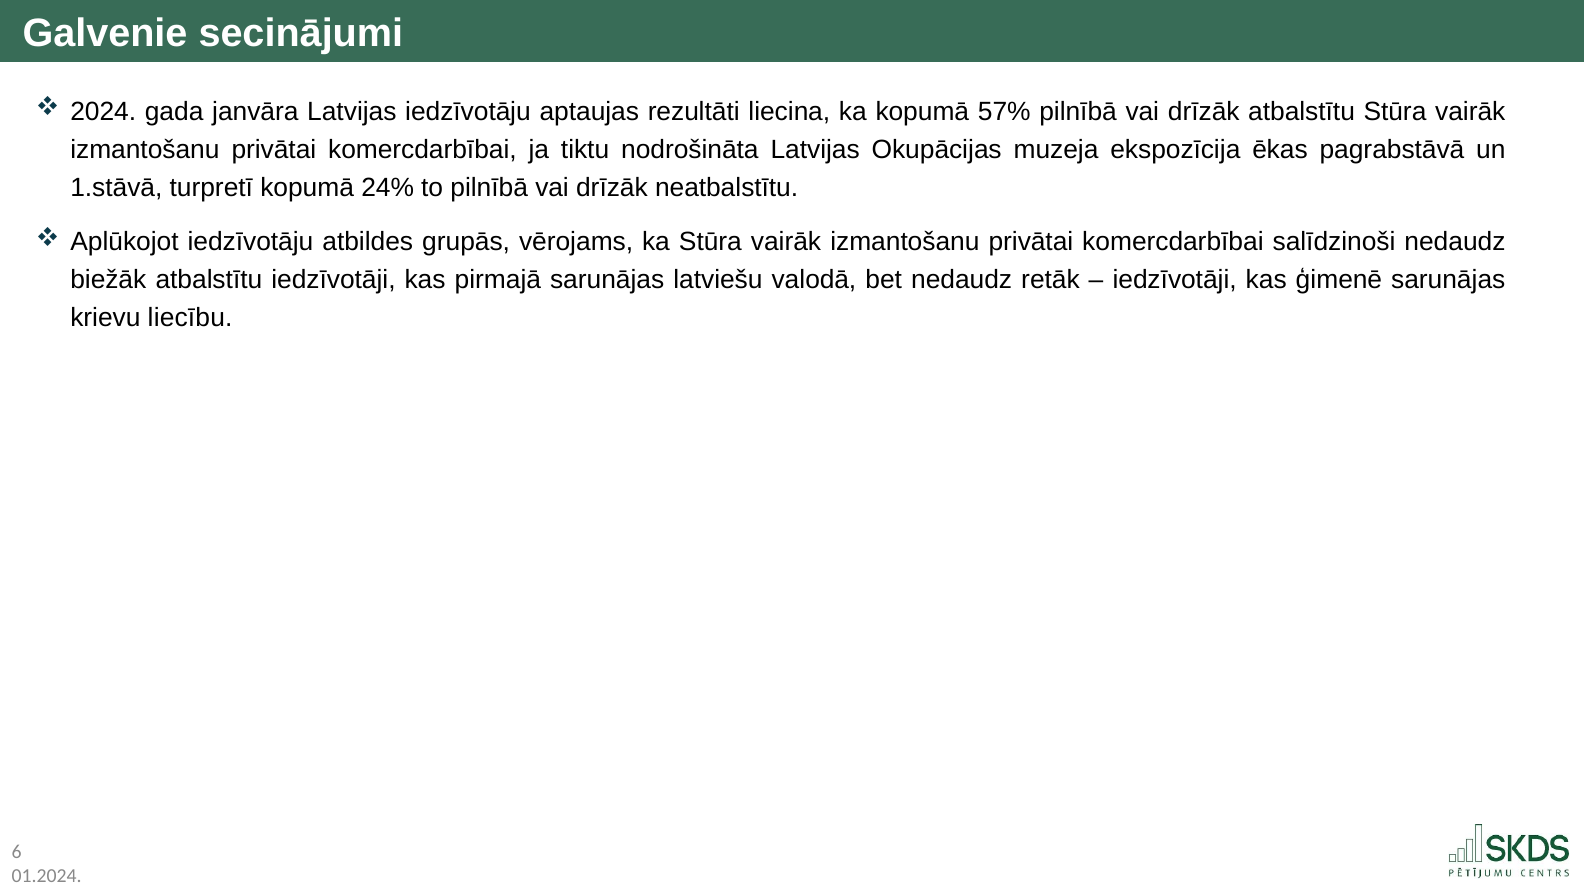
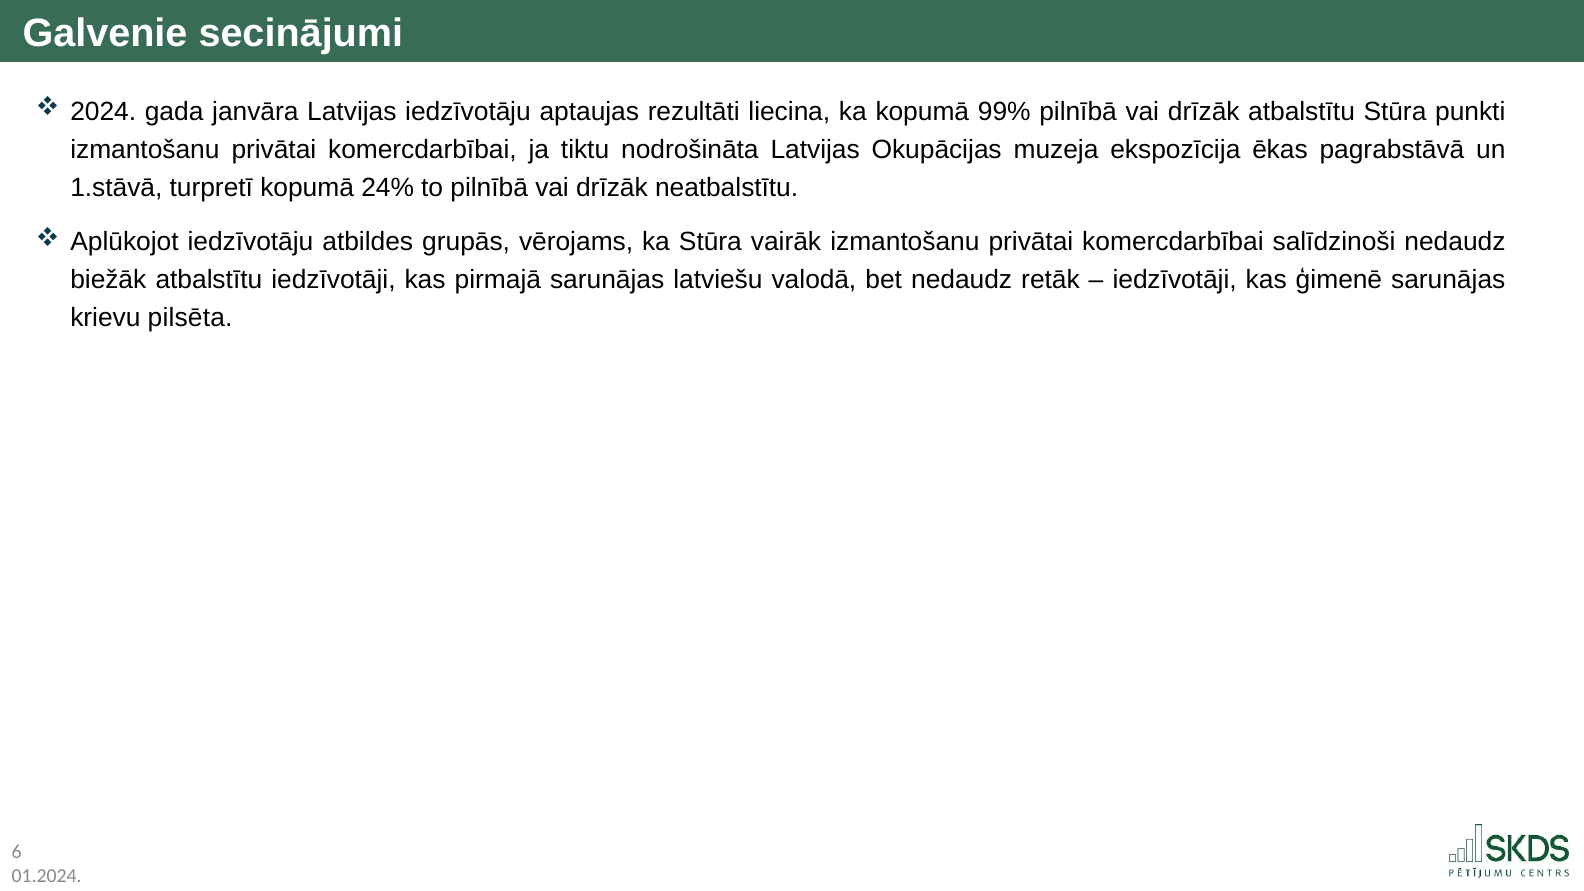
57%: 57% -> 99%
atbalstītu Stūra vairāk: vairāk -> punkti
liecību: liecību -> pilsēta
